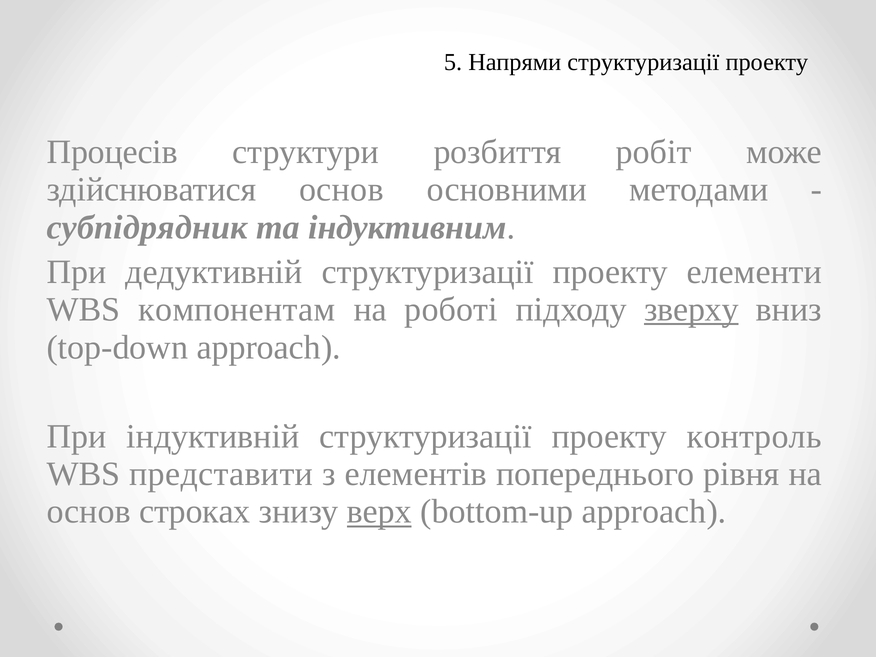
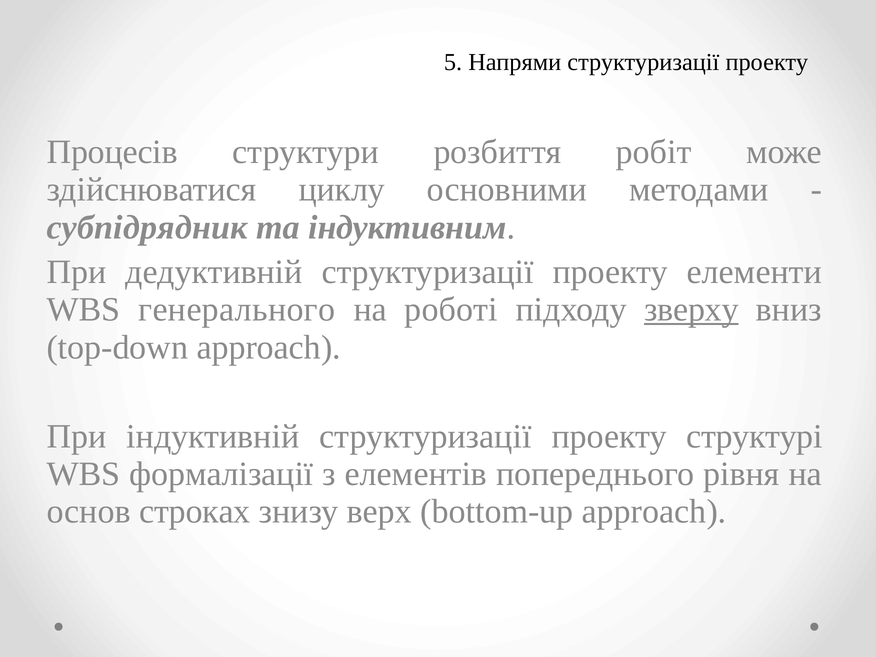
здійснюватися основ: основ -> циклу
компонентам: компонентам -> генерального
контроль: контроль -> структурі
представити: представити -> формалізації
верх underline: present -> none
